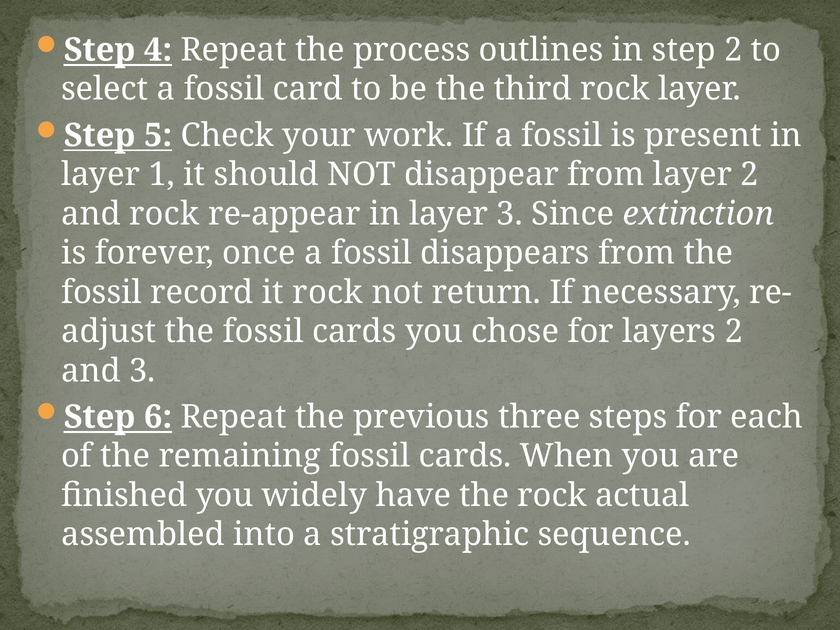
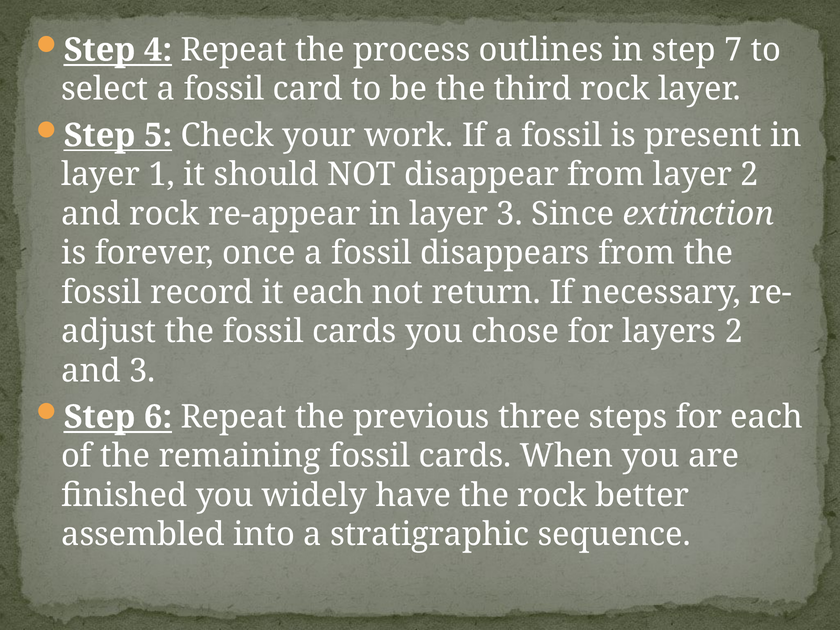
step 2: 2 -> 7
it rock: rock -> each
actual: actual -> better
